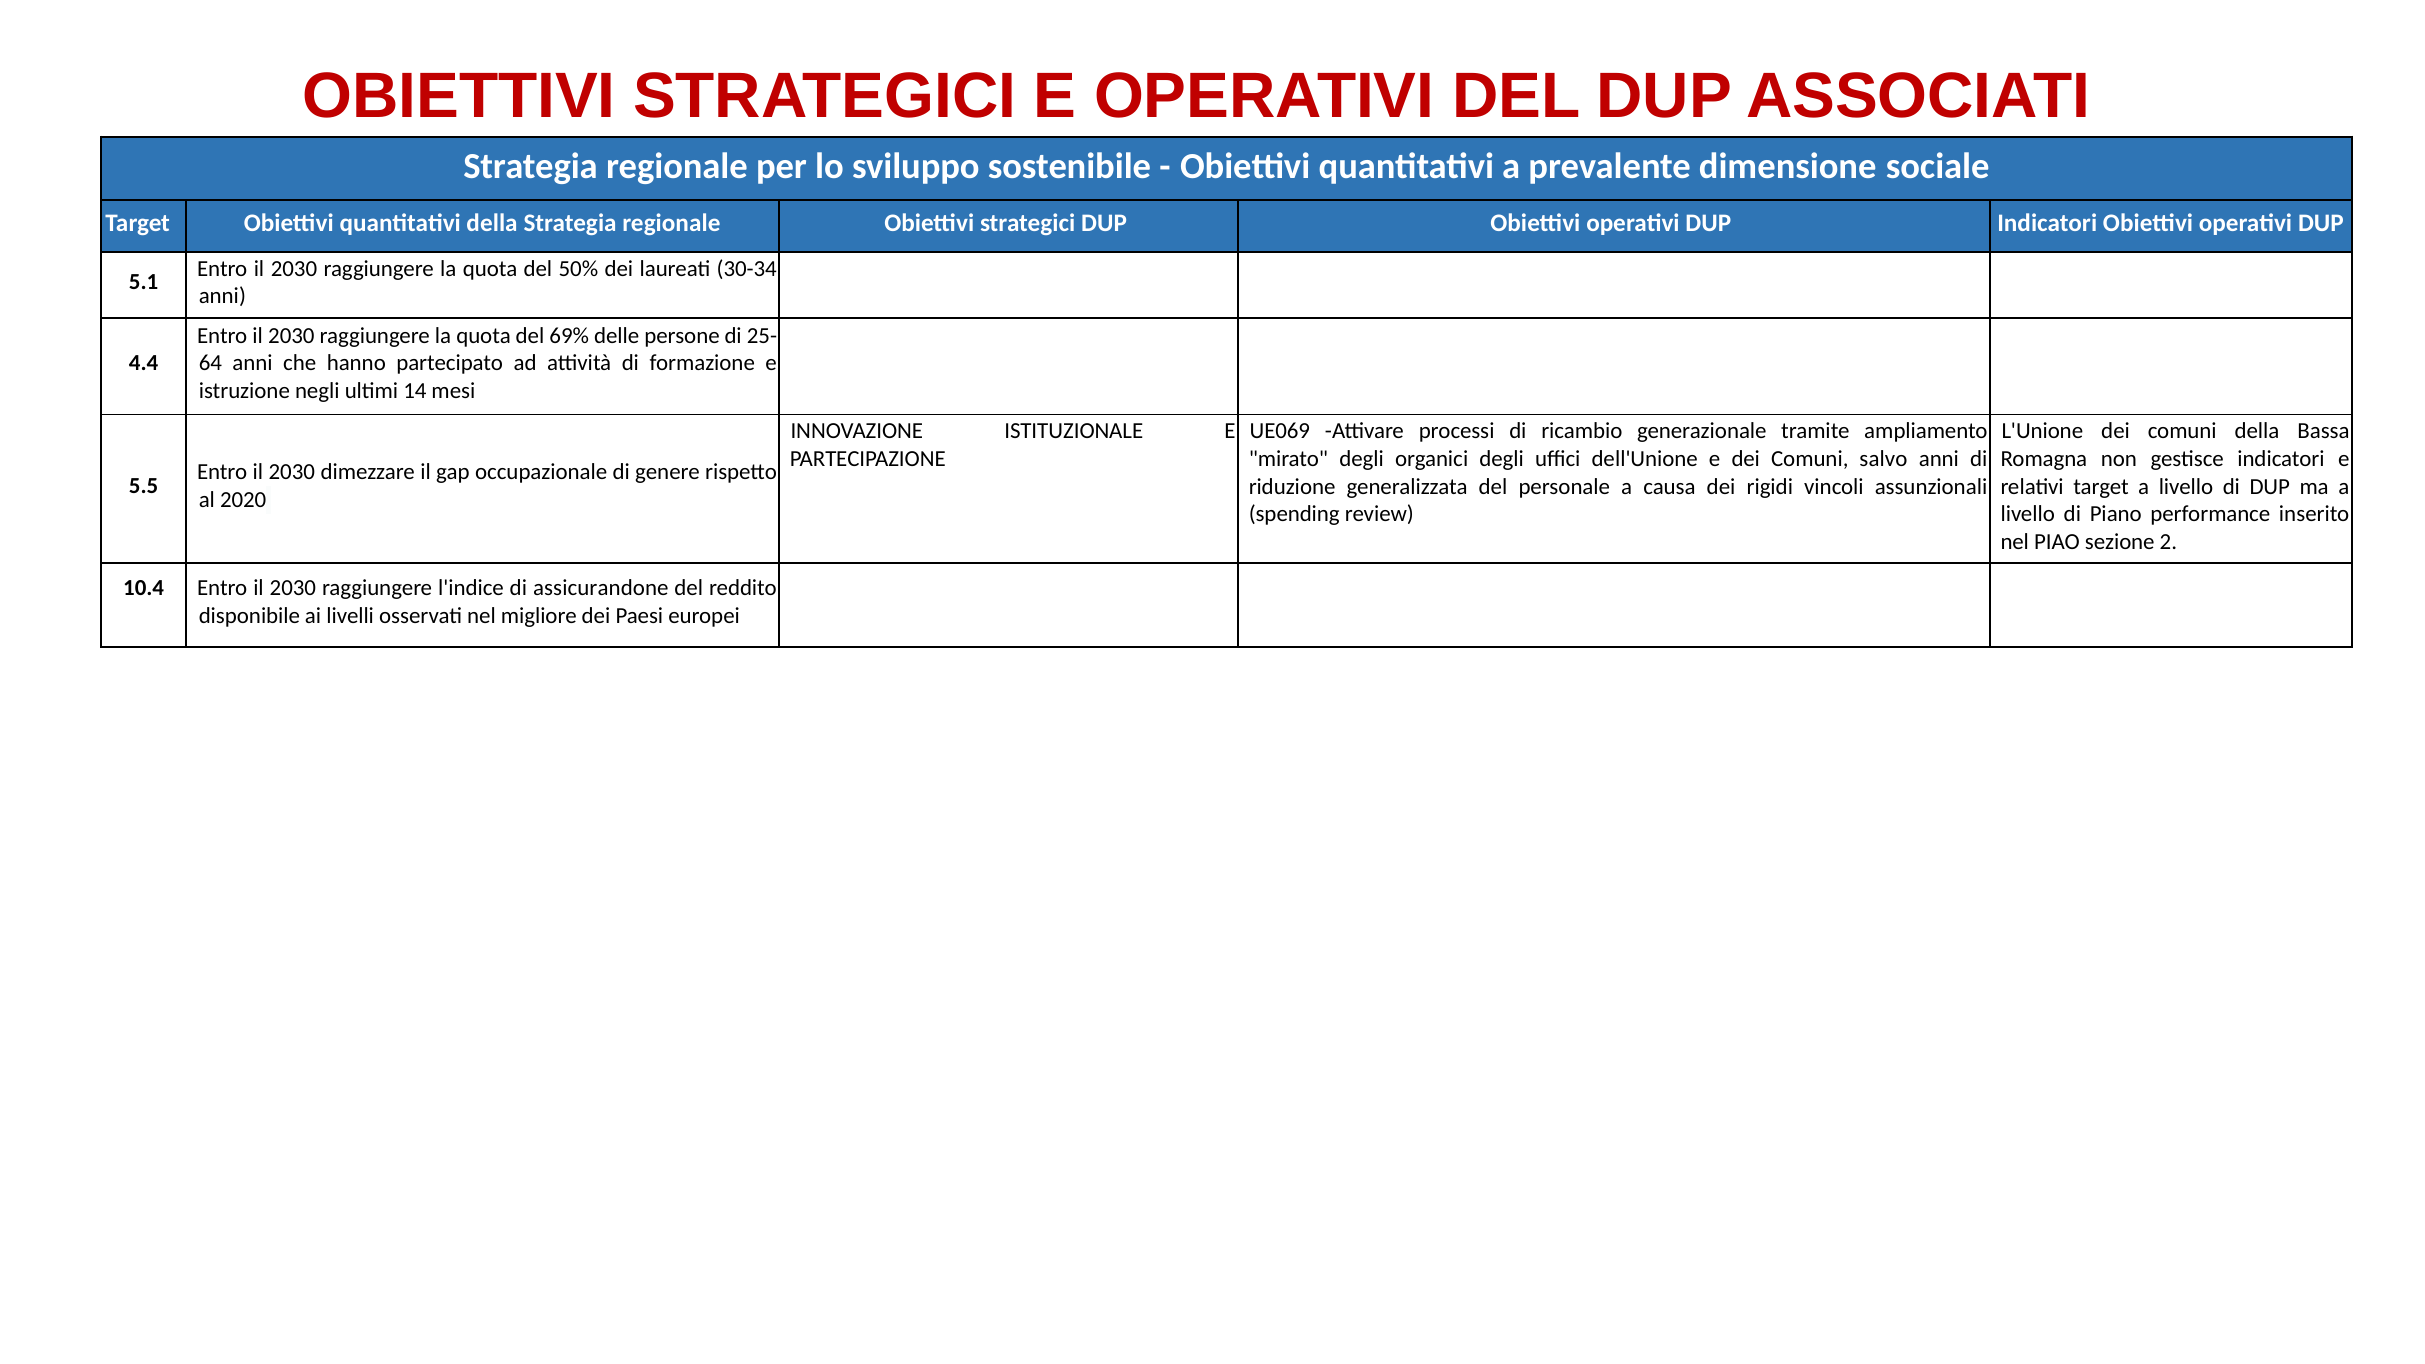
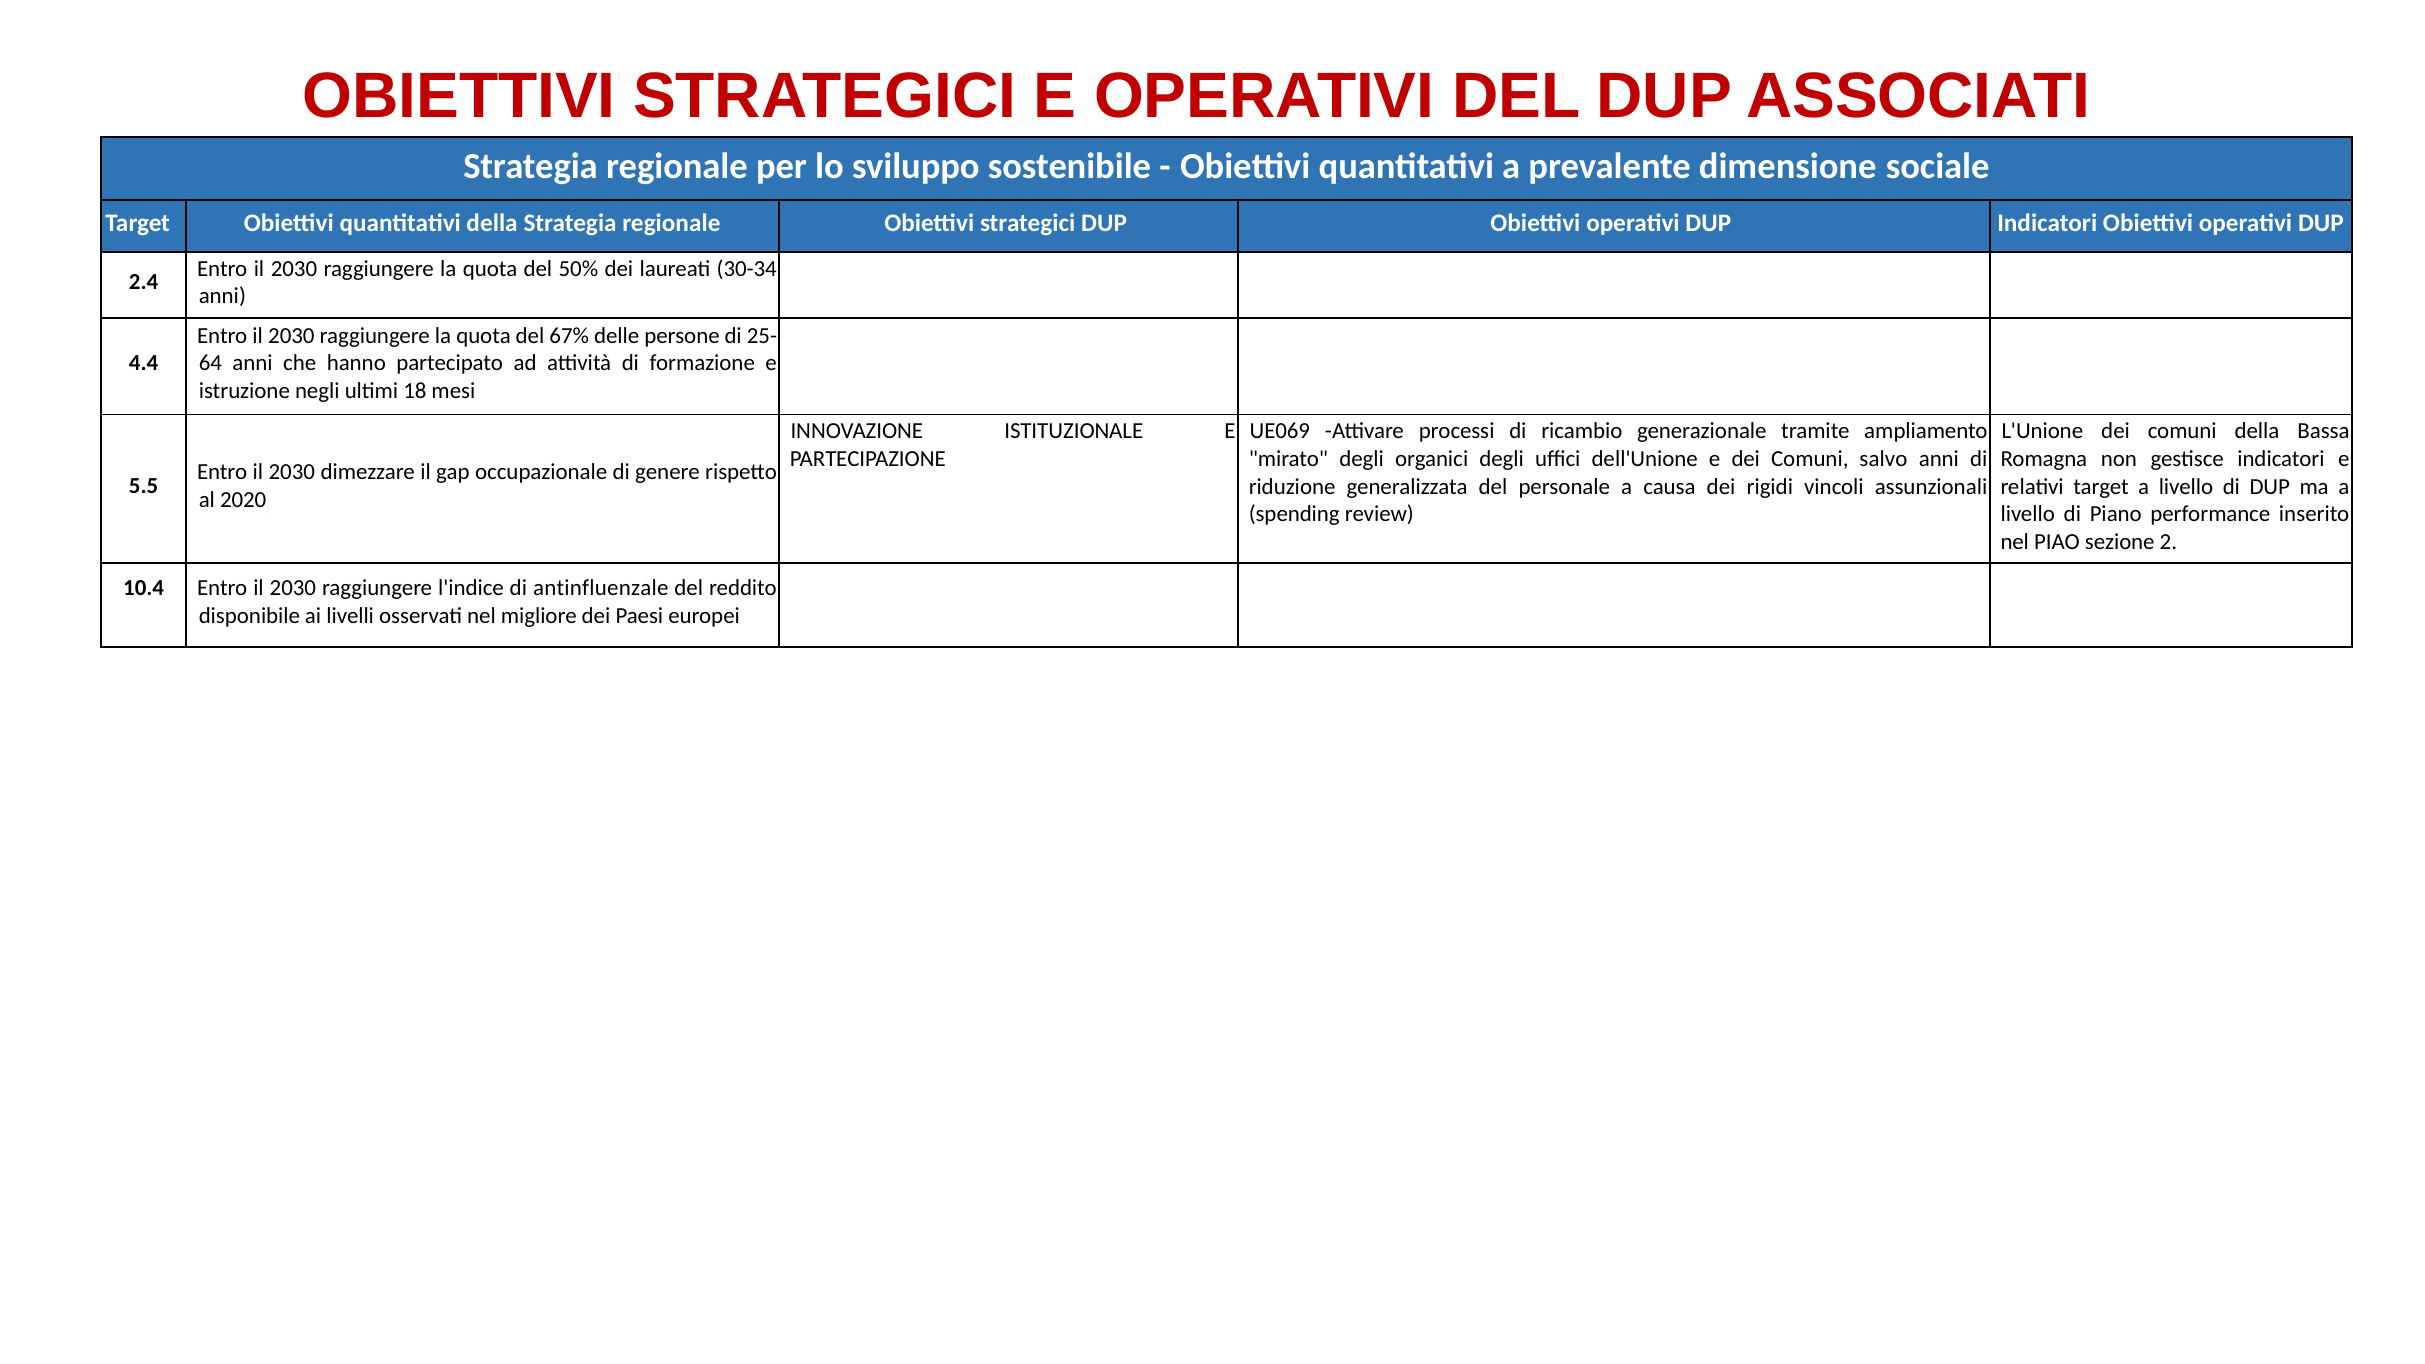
5.1: 5.1 -> 2.4
69%: 69% -> 67%
14: 14 -> 18
assicurandone: assicurandone -> antinfluenzale
